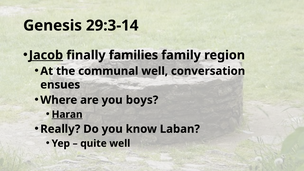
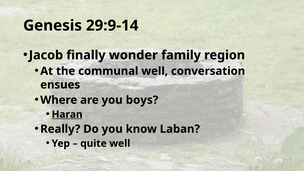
29:3-14: 29:3-14 -> 29:9-14
Jacob underline: present -> none
families: families -> wonder
